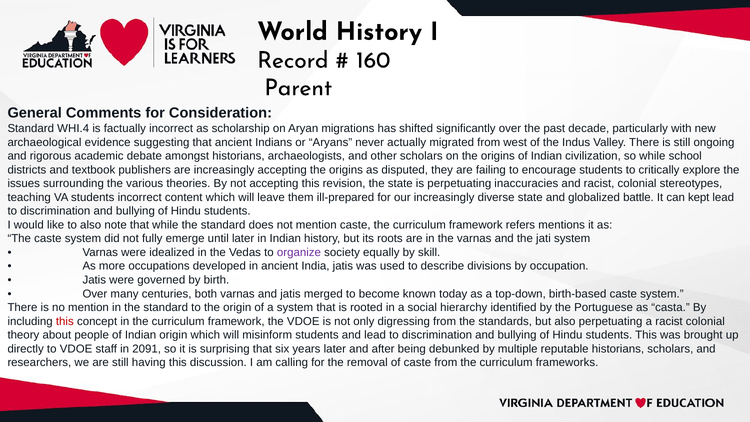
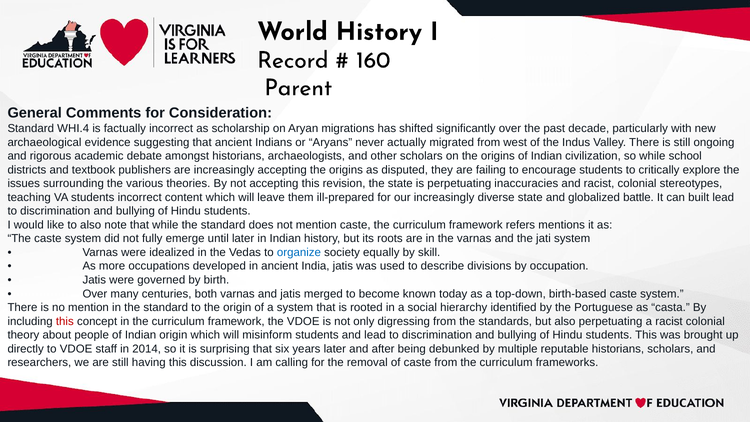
kept: kept -> built
organize colour: purple -> blue
2091: 2091 -> 2014
